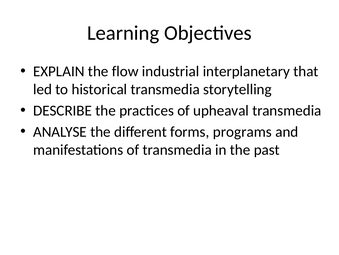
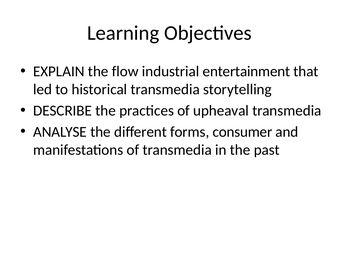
interplanetary: interplanetary -> entertainment
programs: programs -> consumer
